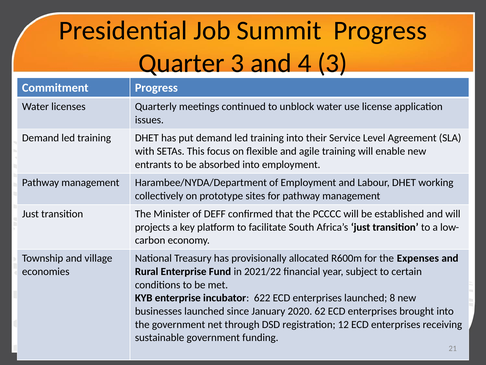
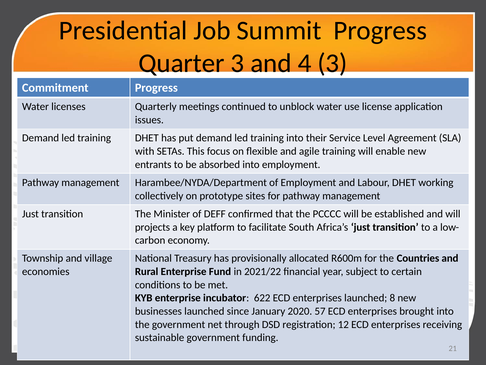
Expenses: Expenses -> Countries
62: 62 -> 57
